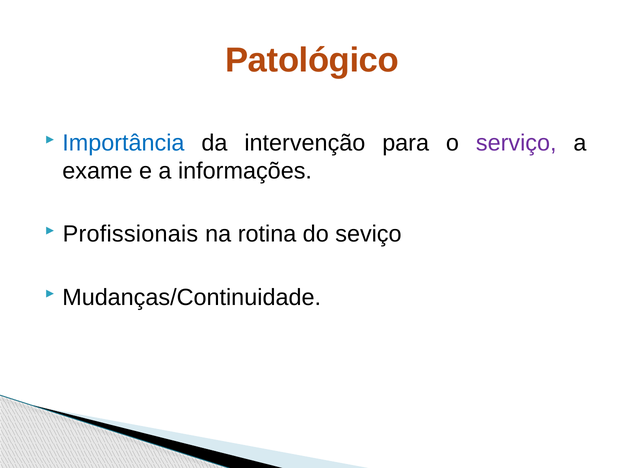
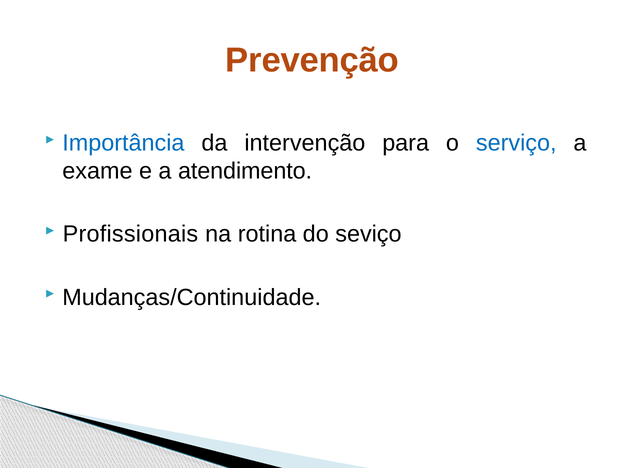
Patológico: Patológico -> Prevenção
serviço colour: purple -> blue
informações: informações -> atendimento
